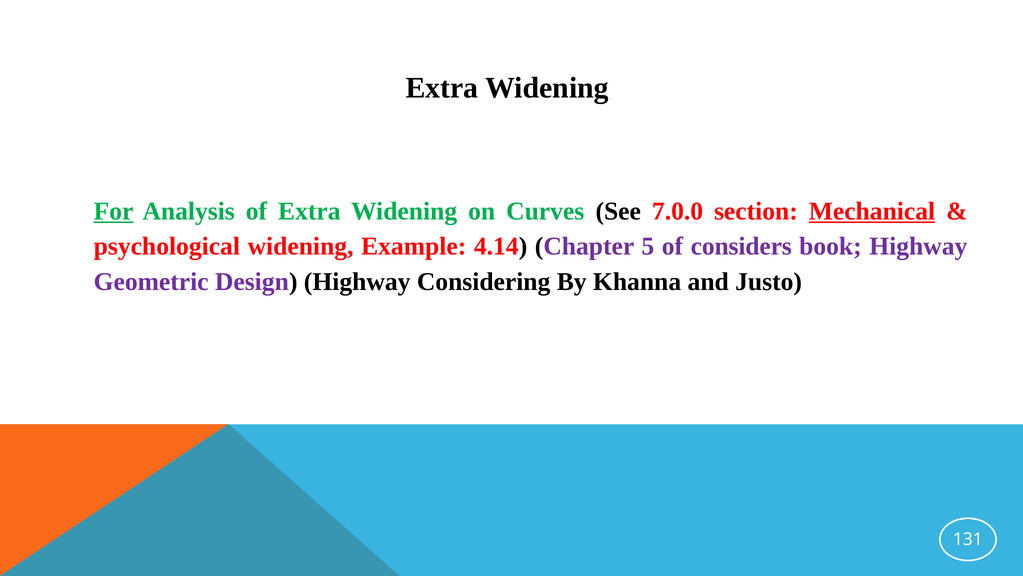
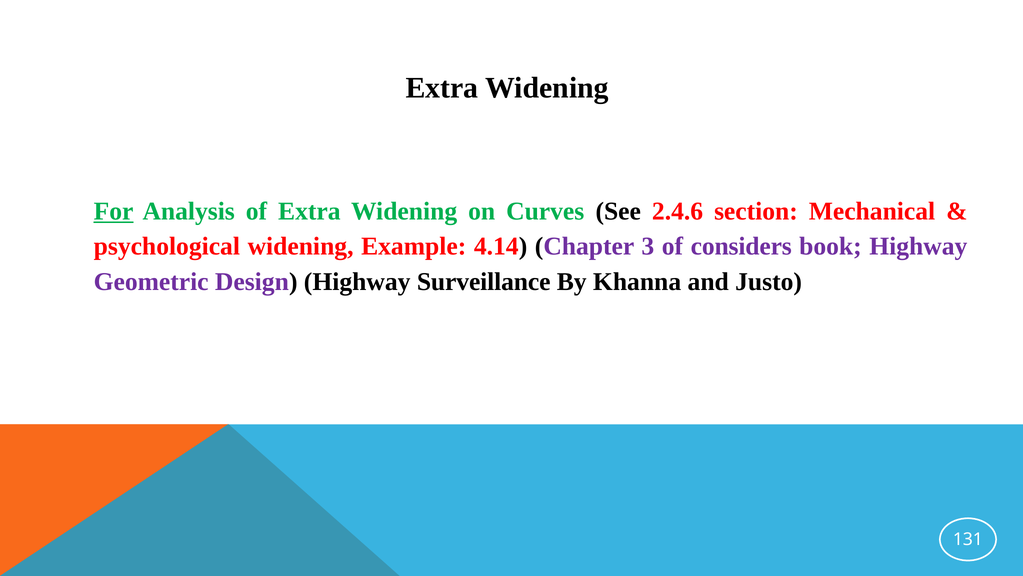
7.0.0: 7.0.0 -> 2.4.6
Mechanical underline: present -> none
5: 5 -> 3
Considering: Considering -> Surveillance
